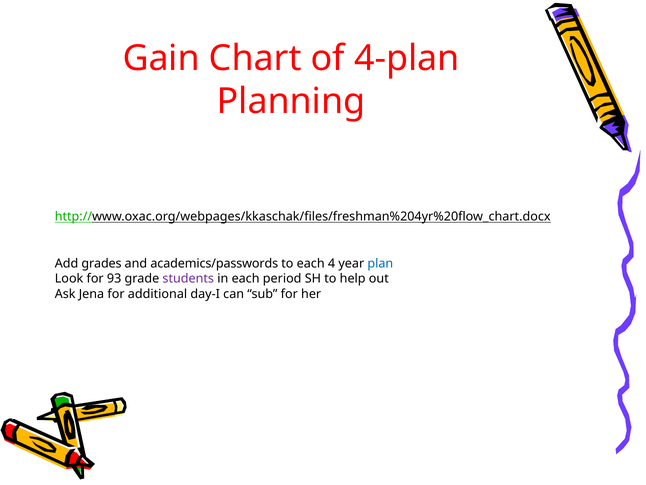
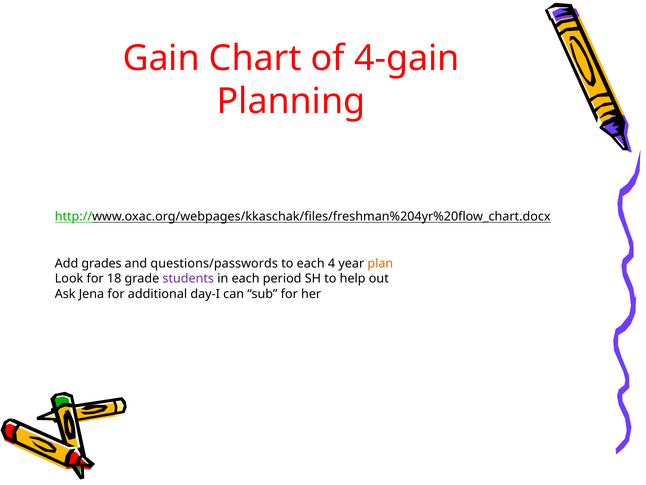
4-plan: 4-plan -> 4-gain
academics/passwords: academics/passwords -> questions/passwords
plan colour: blue -> orange
93: 93 -> 18
